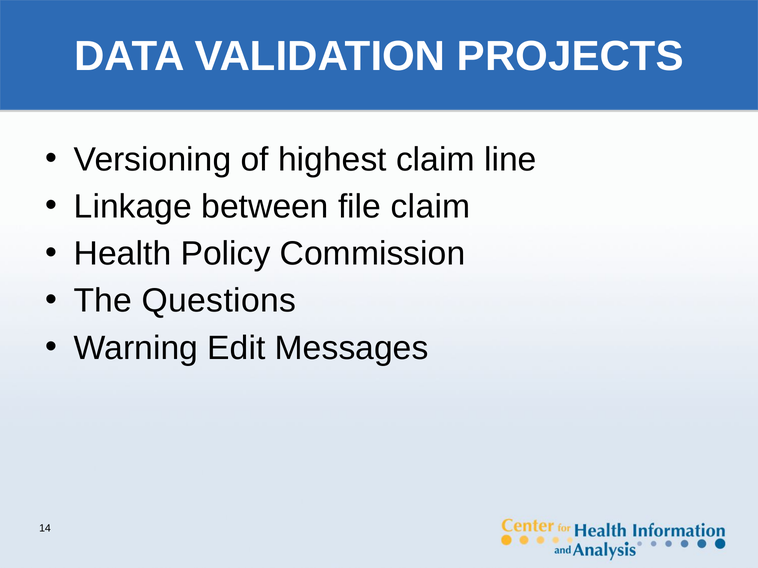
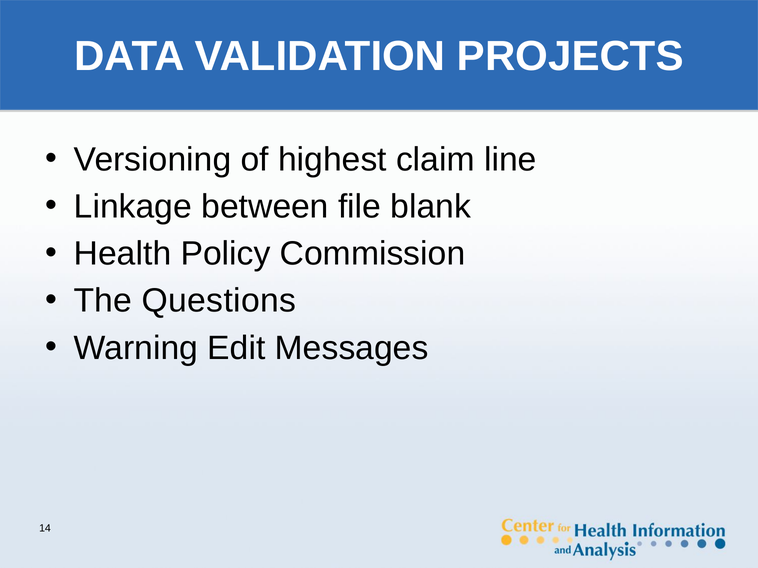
file claim: claim -> blank
